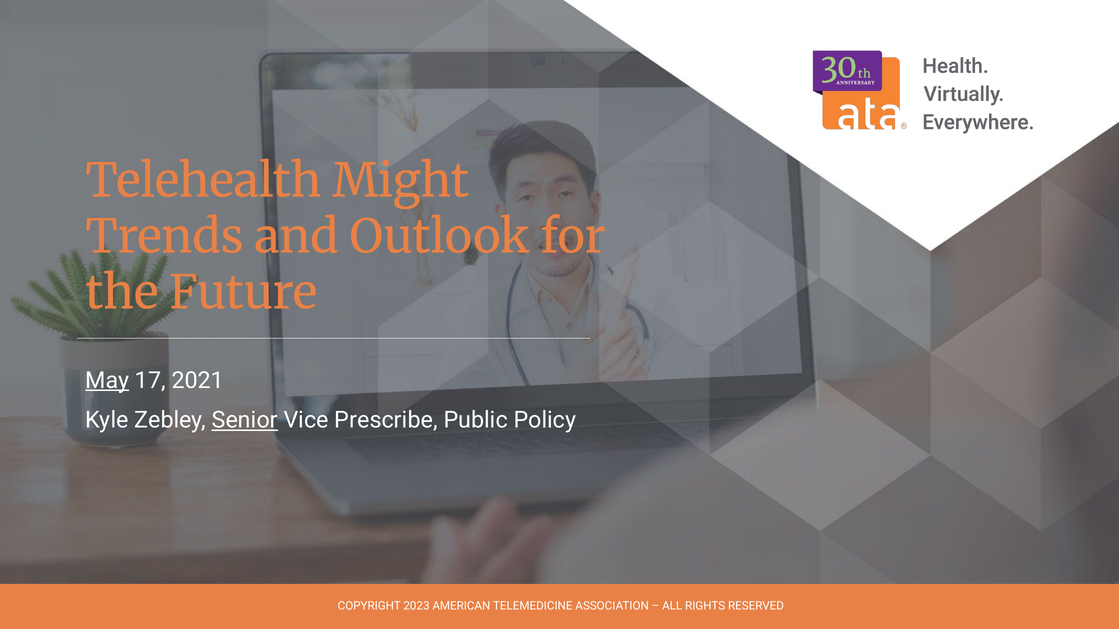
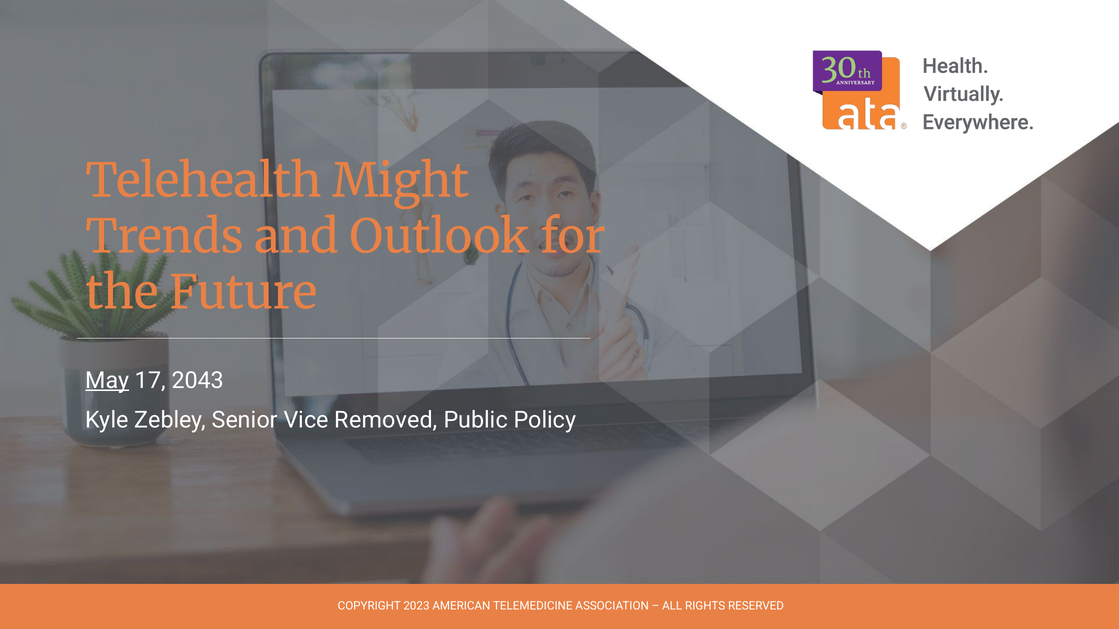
2021: 2021 -> 2043
Senior underline: present -> none
Prescribe: Prescribe -> Removed
